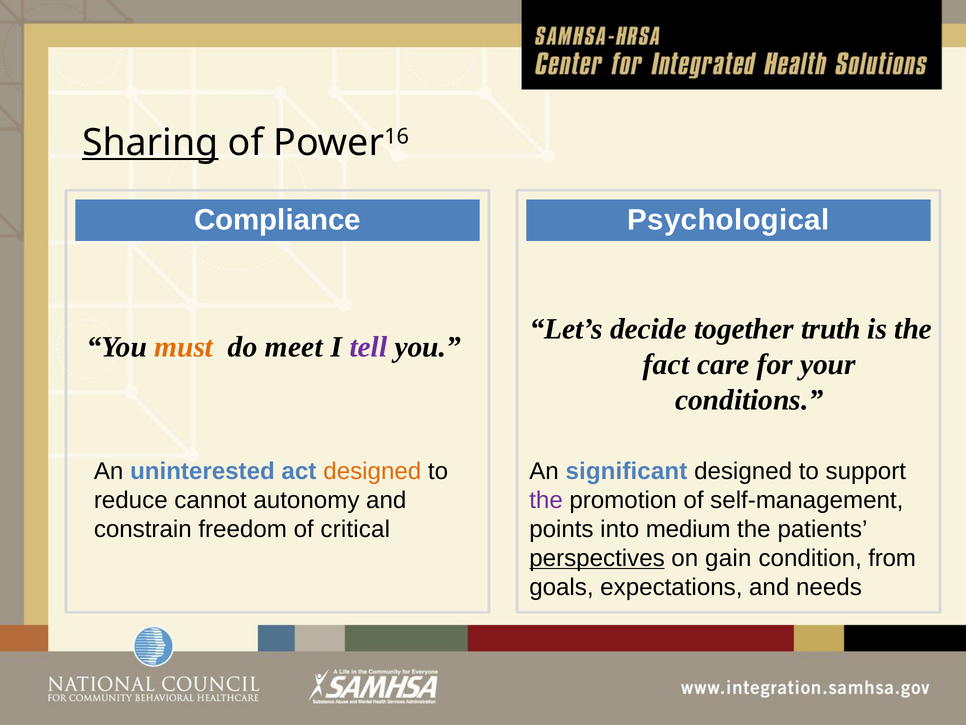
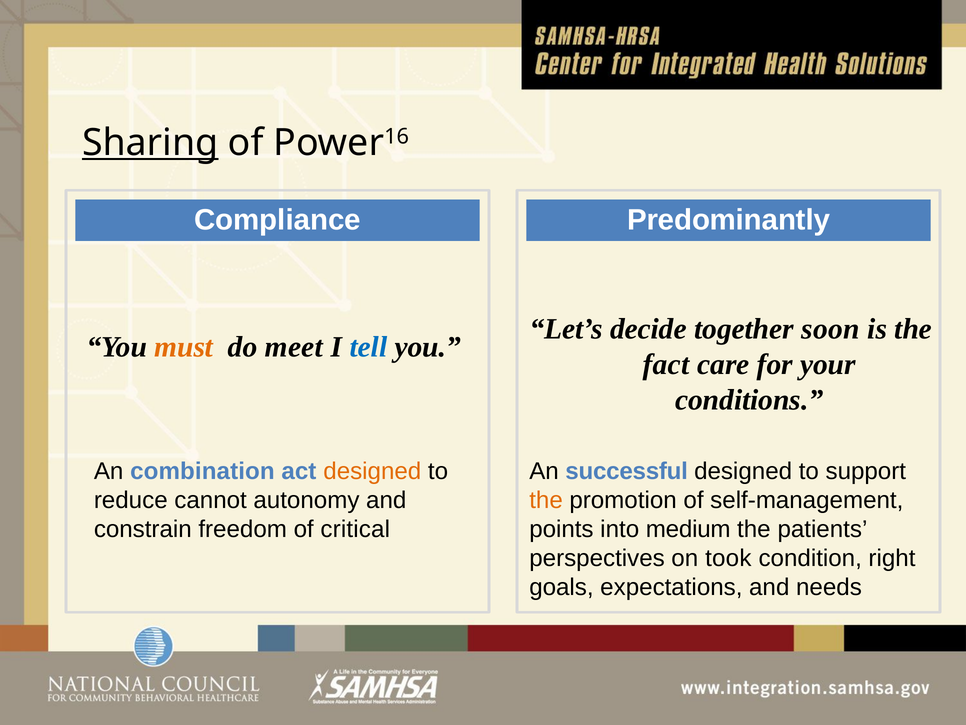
Psychological: Psychological -> Predominantly
truth: truth -> soon
tell colour: purple -> blue
significant: significant -> successful
uninterested: uninterested -> combination
the at (546, 500) colour: purple -> orange
perspectives underline: present -> none
gain: gain -> took
from: from -> right
